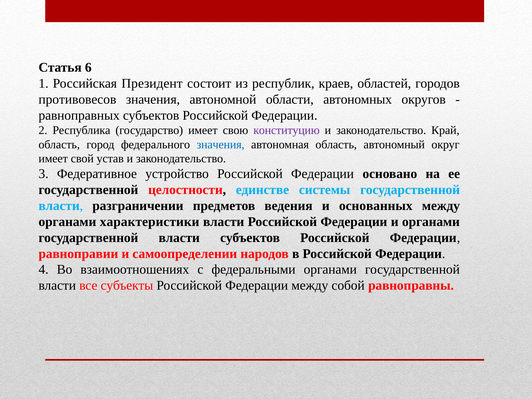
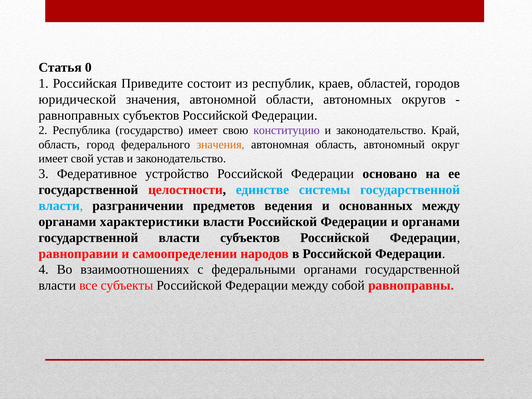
6: 6 -> 0
Президент: Президент -> Приведите
противовесов: противовесов -> юридической
значения at (221, 144) colour: blue -> orange
